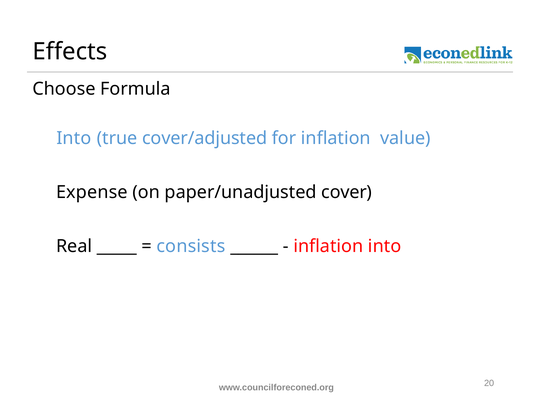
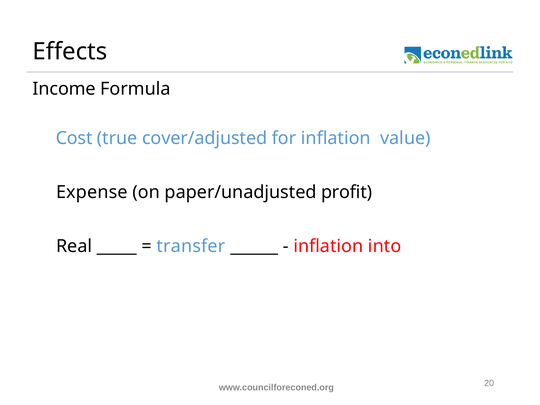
Choose: Choose -> Income
Into at (74, 138): Into -> Cost
cover: cover -> profit
consists: consists -> transfer
